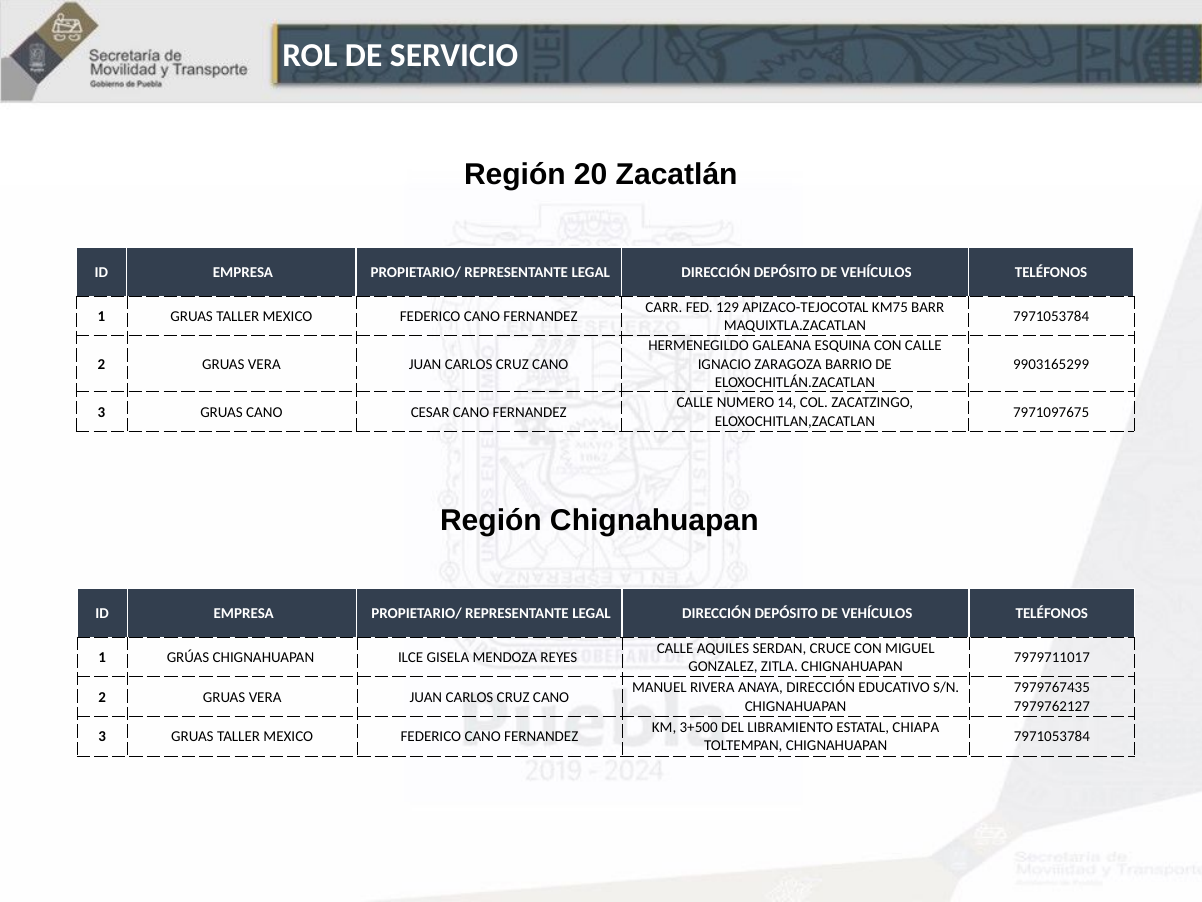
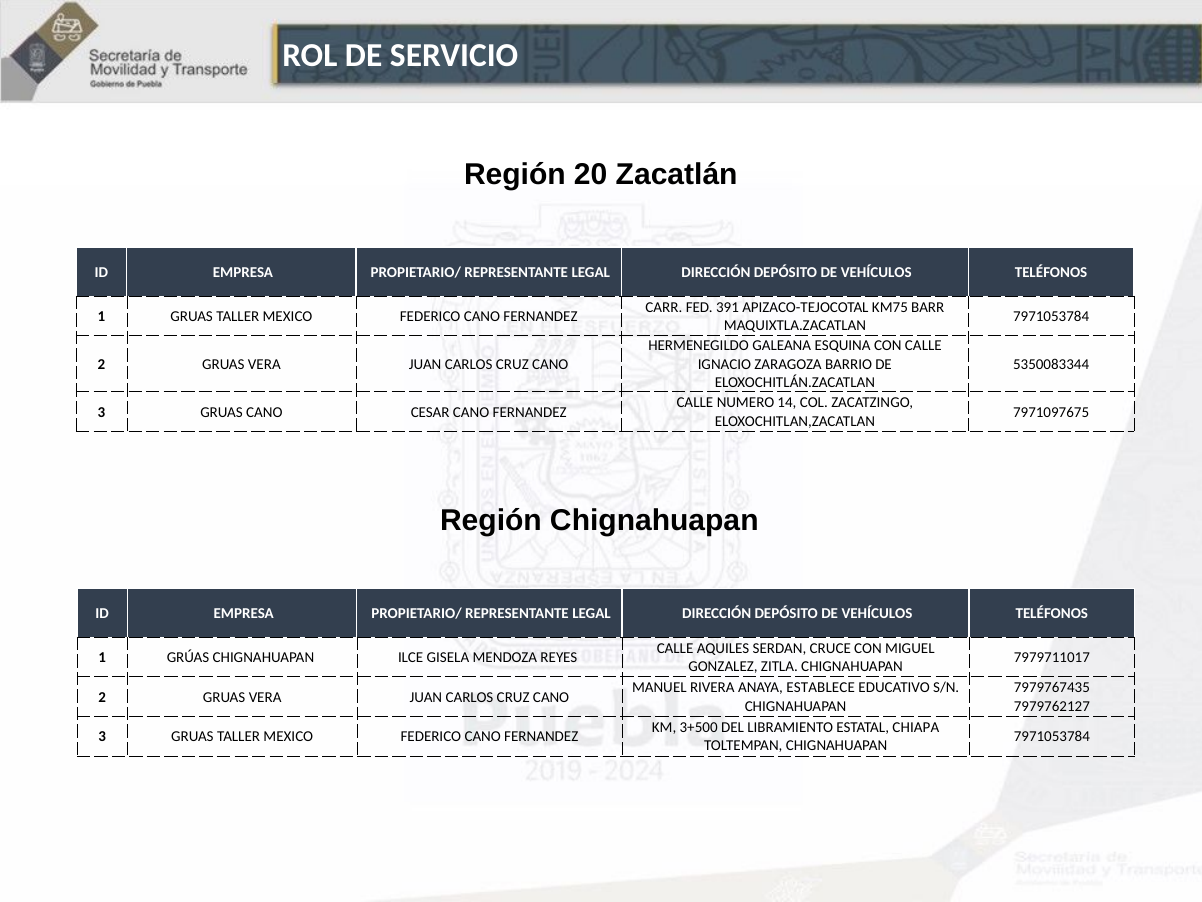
129: 129 -> 391
9903165299: 9903165299 -> 5350083344
ANAYA DIRECCIÓN: DIRECCIÓN -> ESTABLECE
